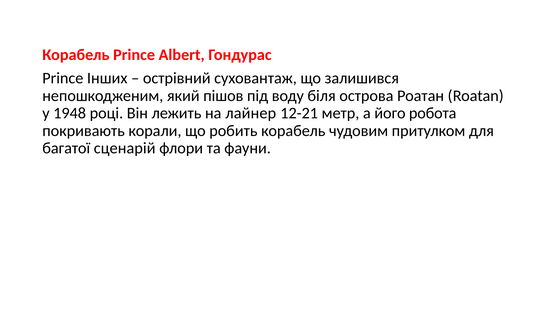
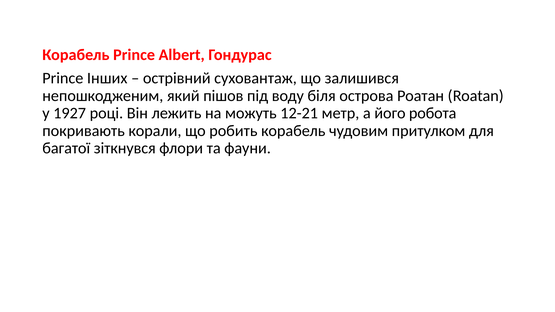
1948: 1948 -> 1927
лайнер: лайнер -> можуть
сценарій: сценарій -> зіткнувся
